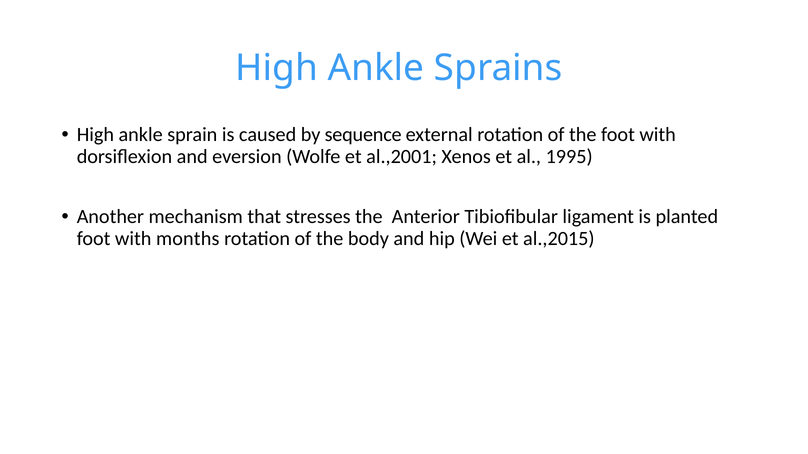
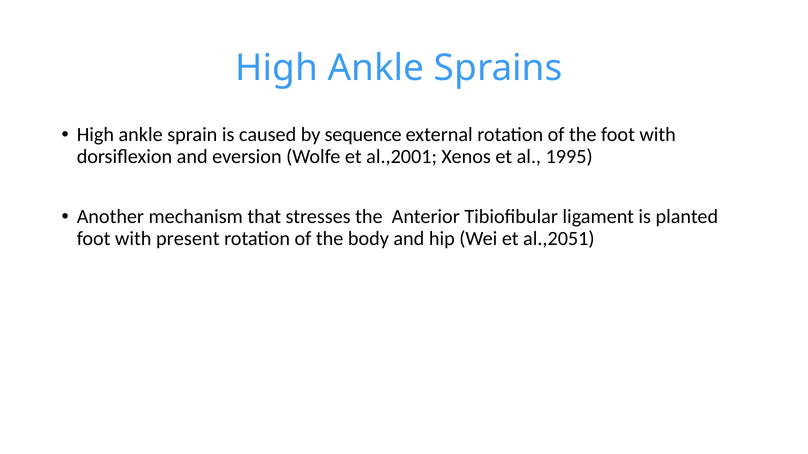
months: months -> present
al.,2015: al.,2015 -> al.,2051
